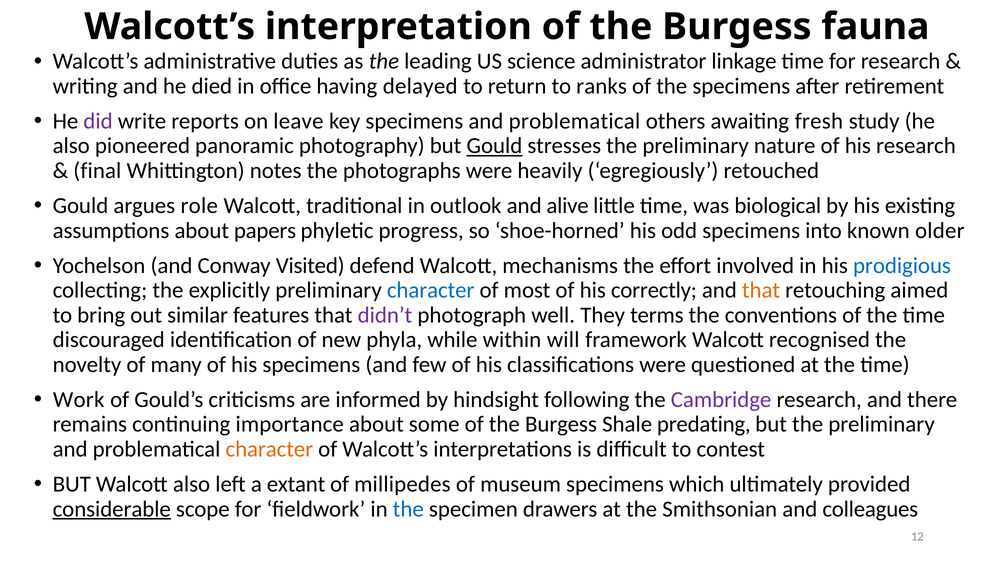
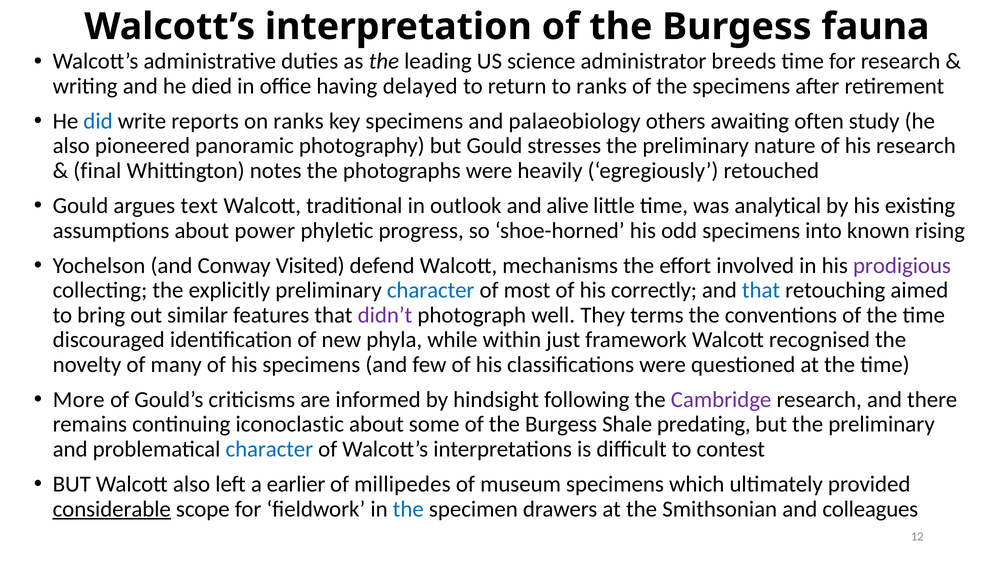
linkage: linkage -> breeds
did colour: purple -> blue
on leave: leave -> ranks
specimens and problematical: problematical -> palaeobiology
fresh: fresh -> often
Gould at (494, 146) underline: present -> none
role: role -> text
biological: biological -> analytical
papers: papers -> power
older: older -> rising
prodigious colour: blue -> purple
that at (761, 291) colour: orange -> blue
will: will -> just
Work: Work -> More
importance: importance -> iconoclastic
character at (269, 449) colour: orange -> blue
extant: extant -> earlier
